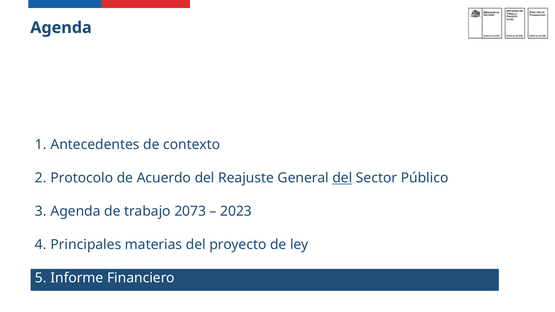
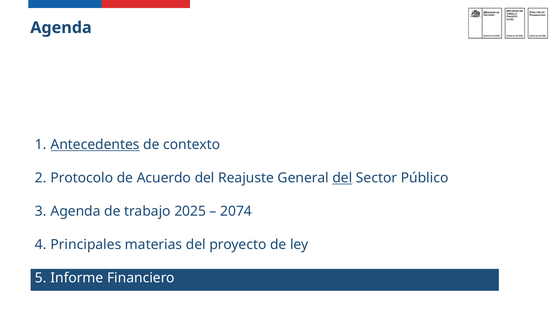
Antecedentes underline: none -> present
2073: 2073 -> 2025
2023: 2023 -> 2074
